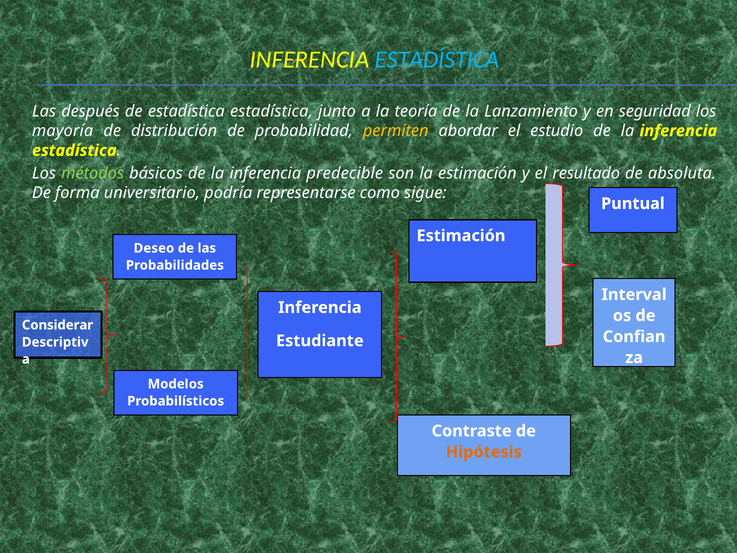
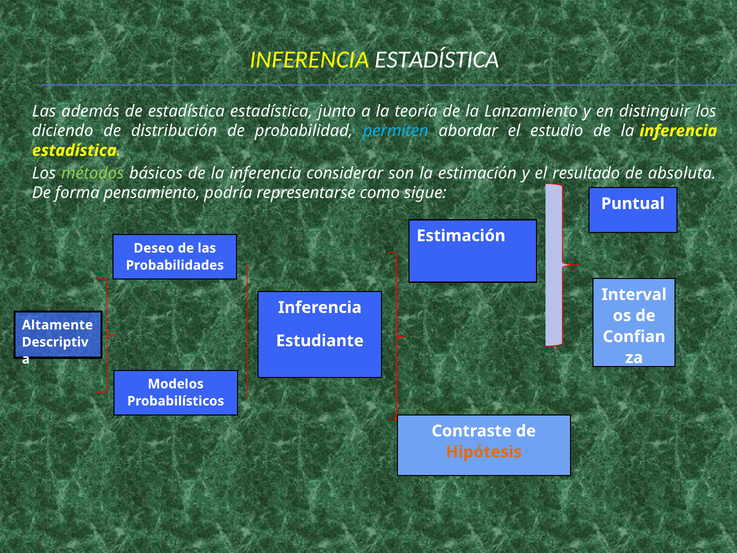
ESTADÍSTICA at (437, 60) colour: light blue -> white
después: después -> además
seguridad: seguridad -> distinguir
mayoría: mayoría -> diciendo
permiten colour: yellow -> light blue
predecible: predecible -> considerar
universitario: universitario -> pensamiento
Considerar: Considerar -> Altamente
